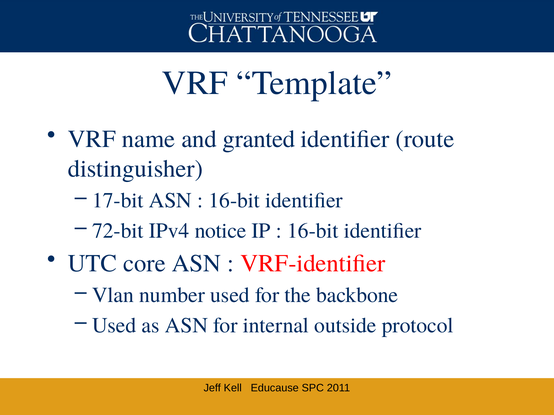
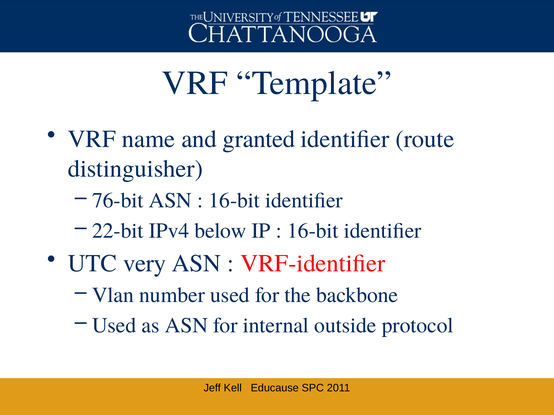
17-bit: 17-bit -> 76-bit
72-bit: 72-bit -> 22-bit
notice: notice -> below
core: core -> very
